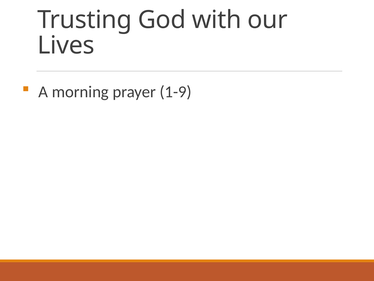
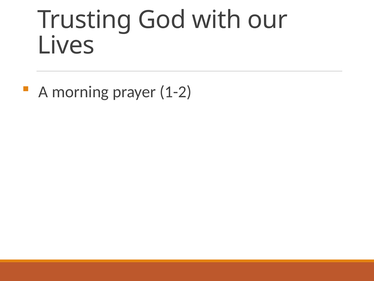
1-9: 1-9 -> 1-2
